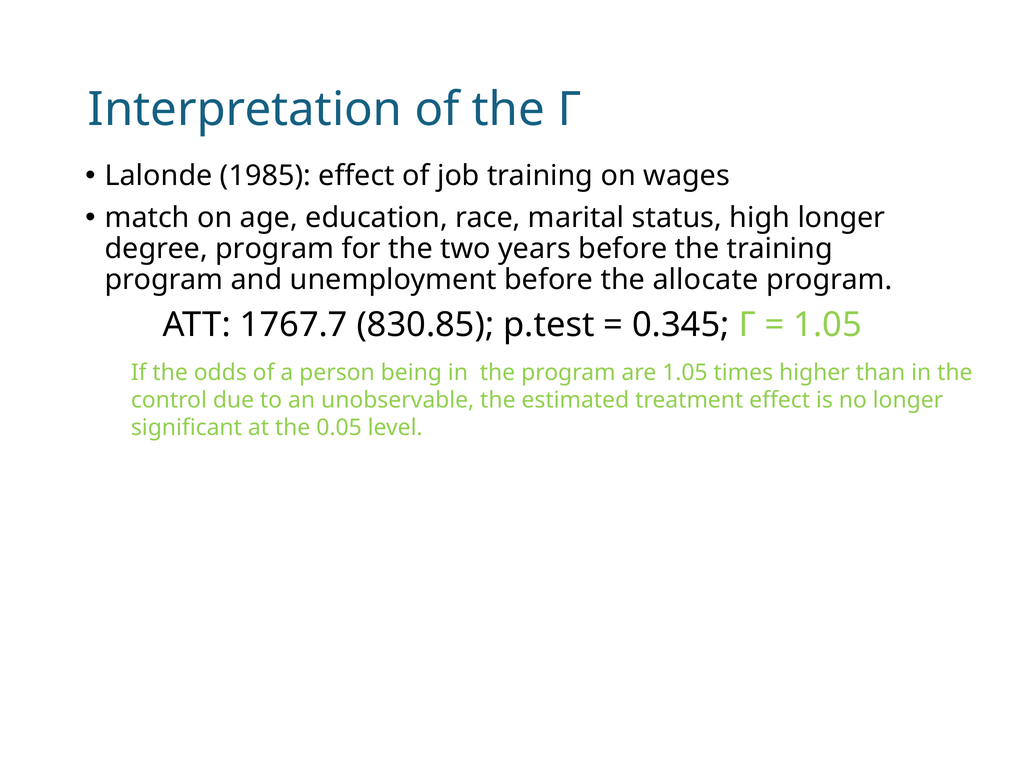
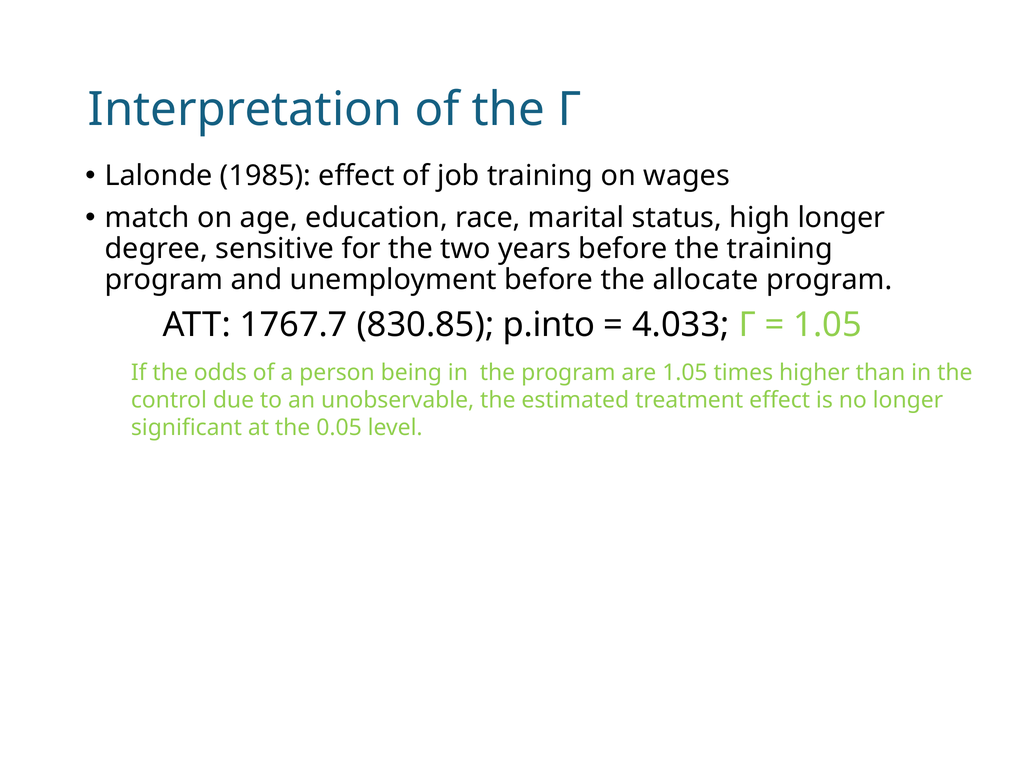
degree program: program -> sensitive
p.test: p.test -> p.into
0.345: 0.345 -> 4.033
